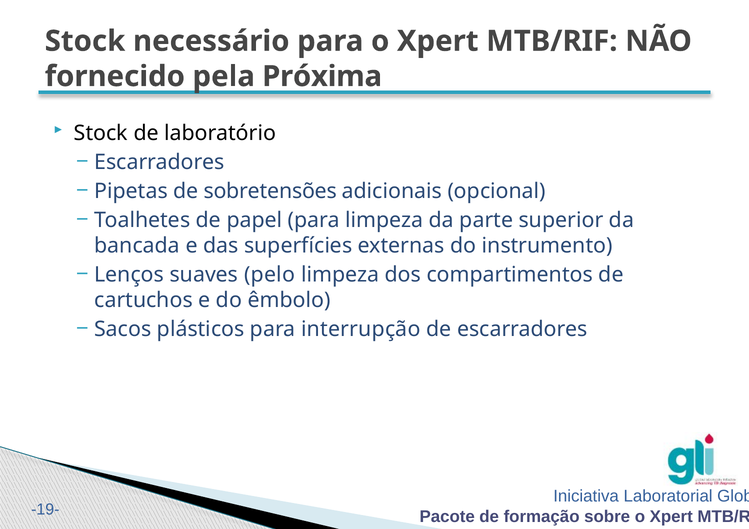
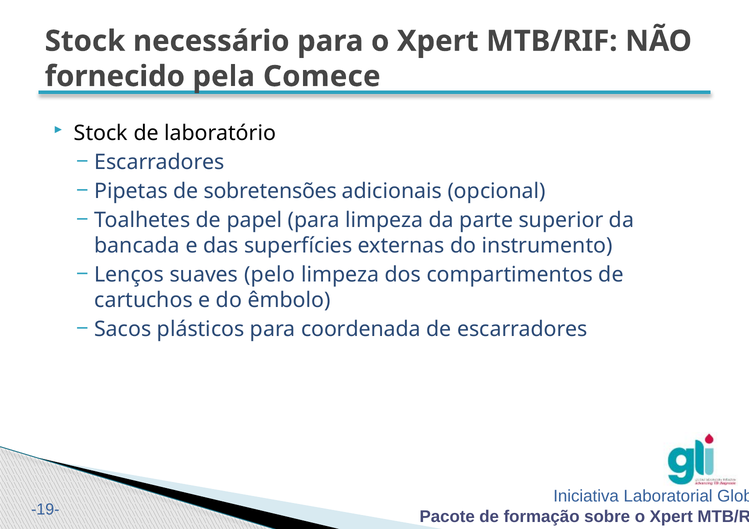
Próxima: Próxima -> Comece
interrupção: interrupção -> coordenada
